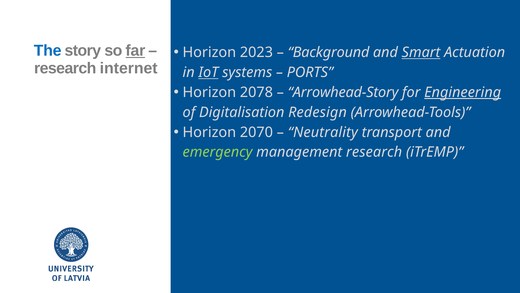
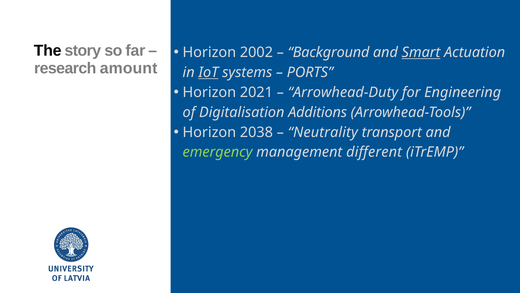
The colour: blue -> black
far underline: present -> none
2023: 2023 -> 2002
internet: internet -> amount
2078: 2078 -> 2021
Arrowhead-Story: Arrowhead-Story -> Arrowhead-Duty
Engineering underline: present -> none
Redesign: Redesign -> Additions
2070: 2070 -> 2038
management research: research -> different
